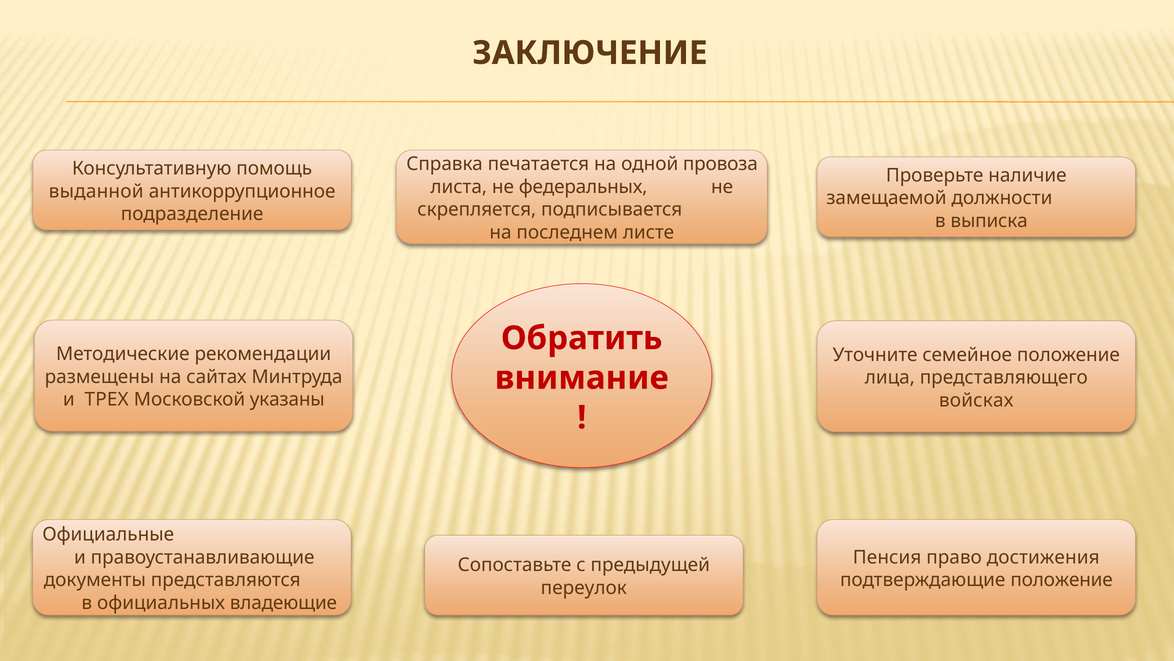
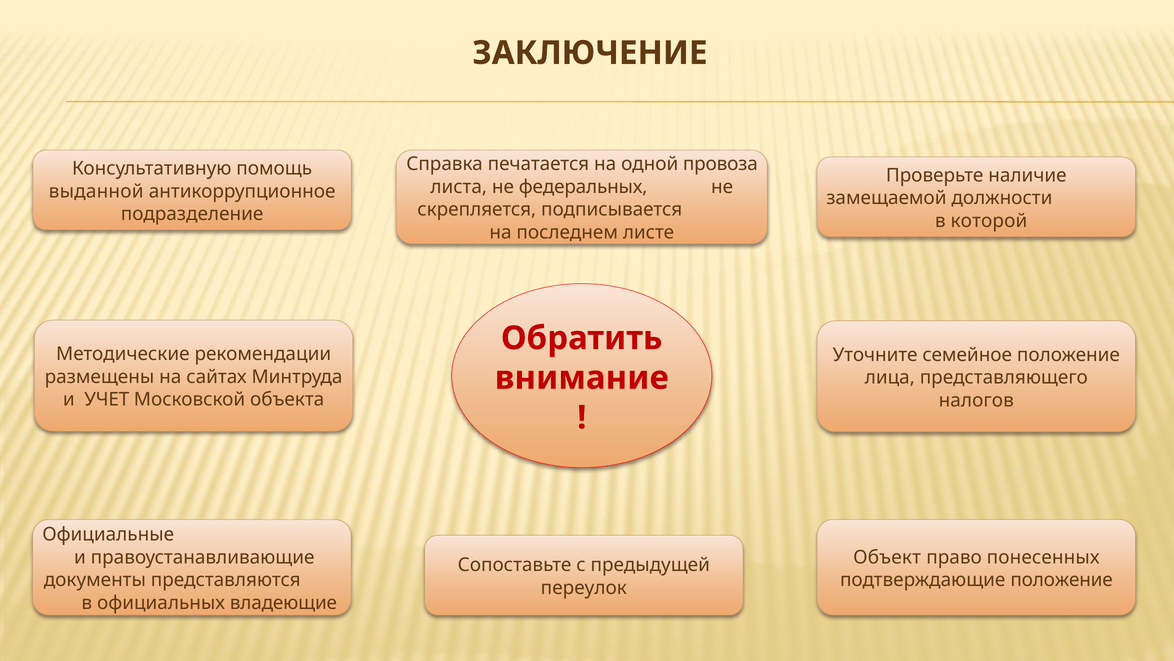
выписка: выписка -> которой
ТРЕХ: ТРЕХ -> УЧЕТ
указаны: указаны -> объекта
войсках: войсках -> налогов
Пенсия: Пенсия -> Объект
достижения: достижения -> понесенных
